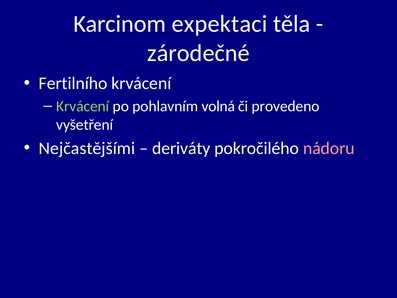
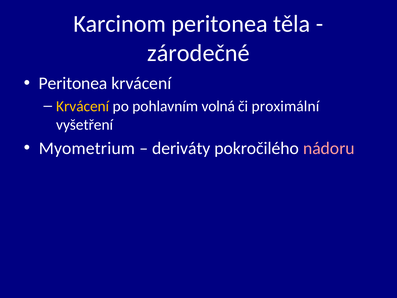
Karcinom expektaci: expektaci -> peritonea
Fertilního at (73, 83): Fertilního -> Peritonea
Krvácení at (83, 106) colour: light green -> yellow
provedeno: provedeno -> proximální
Nejčastějšími: Nejčastějšími -> Myometrium
